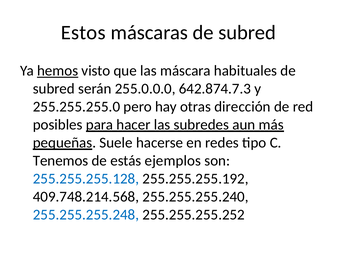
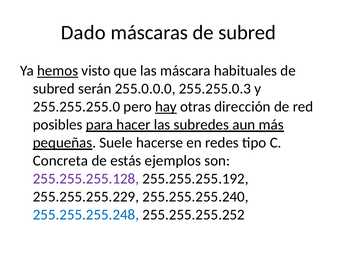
Estos: Estos -> Dado
642.874.7.3: 642.874.7.3 -> 255.255.0.3
hay underline: none -> present
Tenemos: Tenemos -> Concreta
255.255.255.128 colour: blue -> purple
409.748.214.568: 409.748.214.568 -> 255.255.255.229
